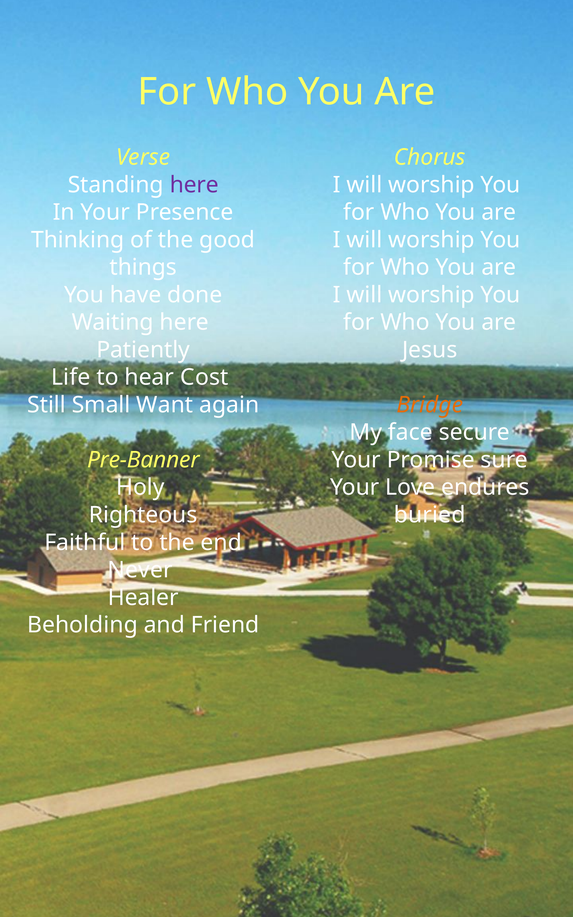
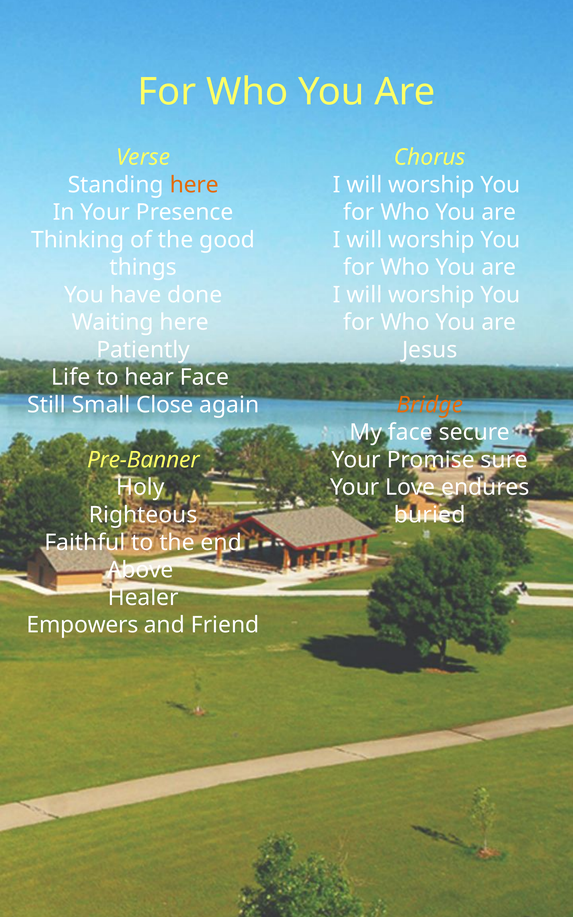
here at (194, 185) colour: purple -> orange
hear Cost: Cost -> Face
Want: Want -> Close
Never: Never -> Above
Beholding: Beholding -> Empowers
